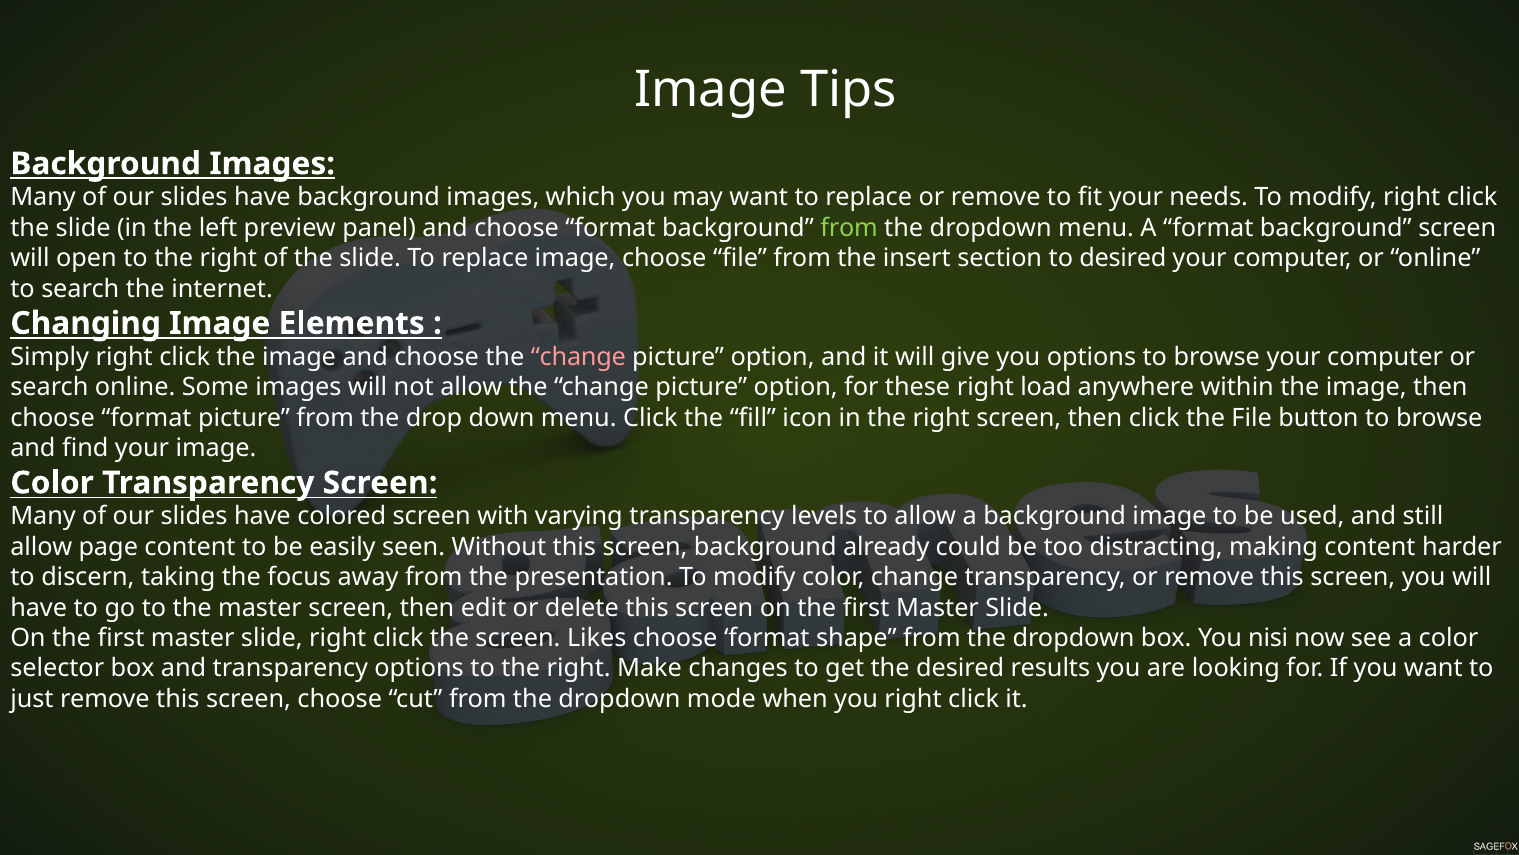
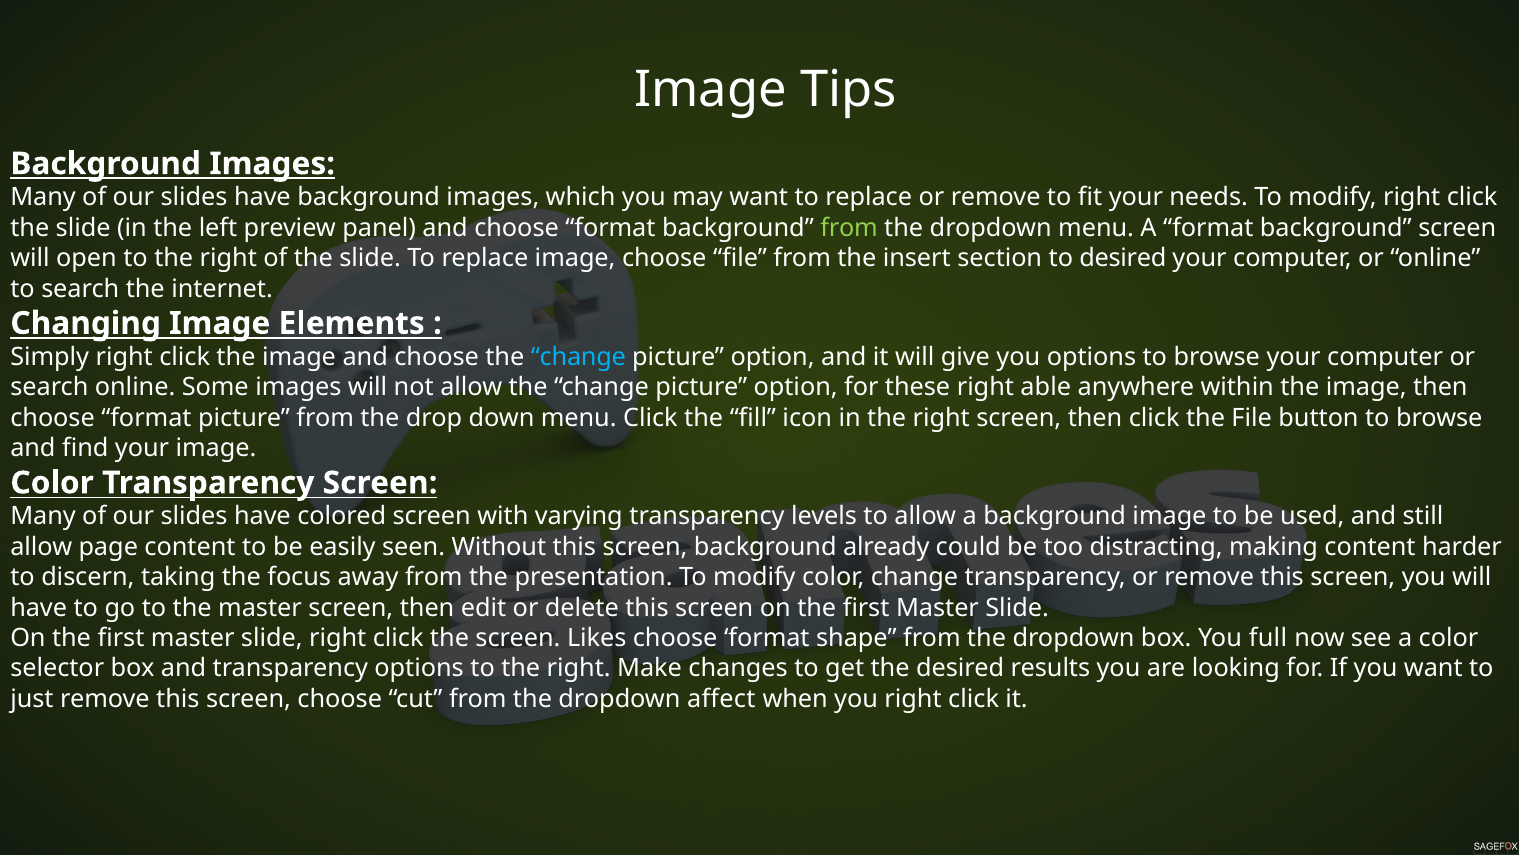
change at (578, 357) colour: pink -> light blue
load: load -> able
nisi: nisi -> full
mode: mode -> affect
